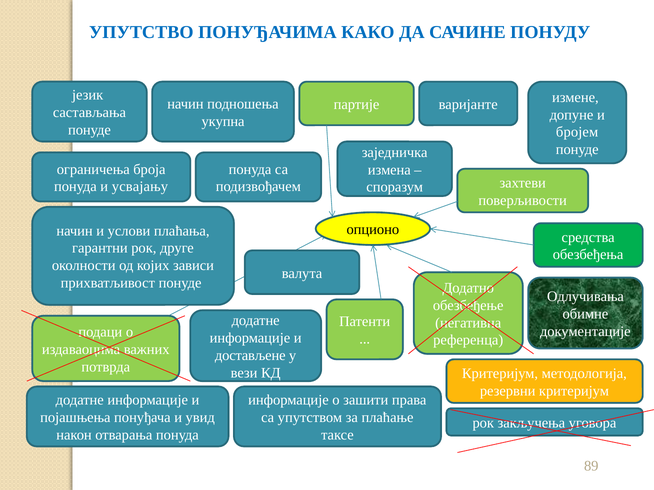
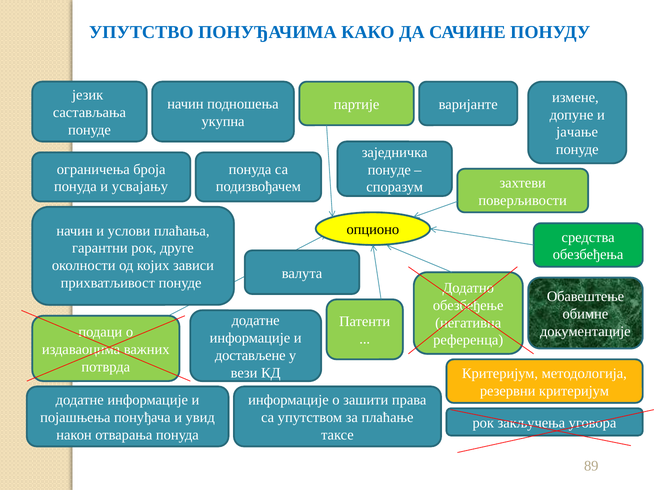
бројем: бројем -> јачање
измена at (389, 170): измена -> понуде
Одлучивања: Одлучивања -> Обавештење
